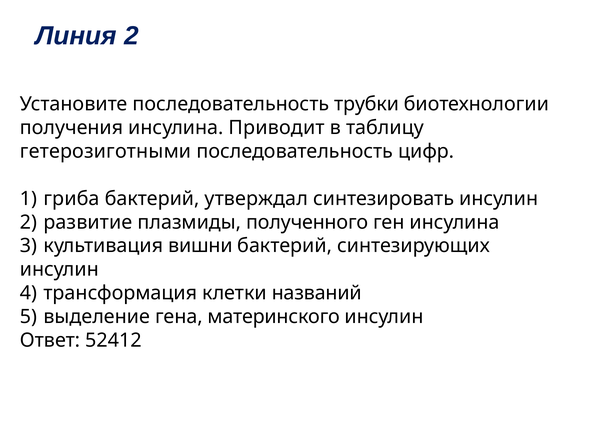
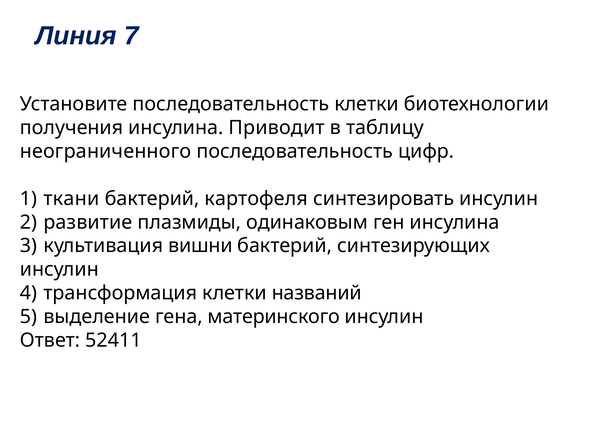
Линия 2: 2 -> 7
последовательность трубки: трубки -> клетки
гетерозиготными: гетерозиготными -> неограниченного
гриба: гриба -> ткани
утверждал: утверждал -> картофеля
полученного: полученного -> одинаковым
52412: 52412 -> 52411
